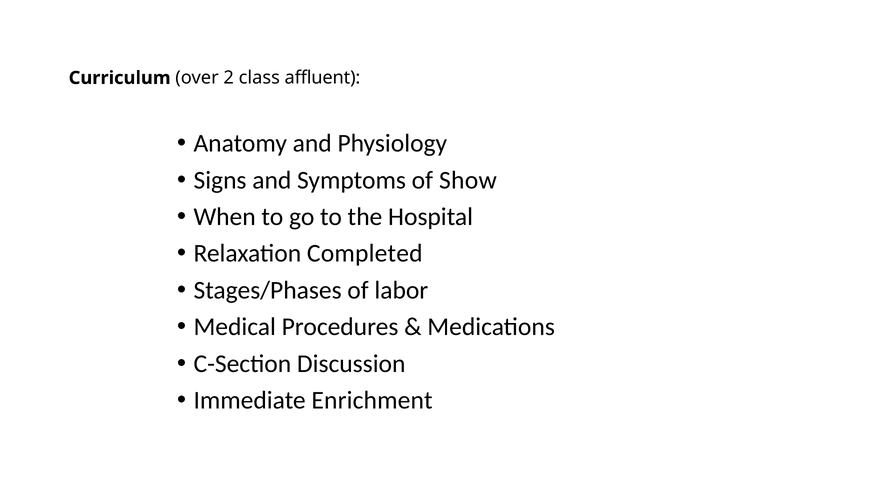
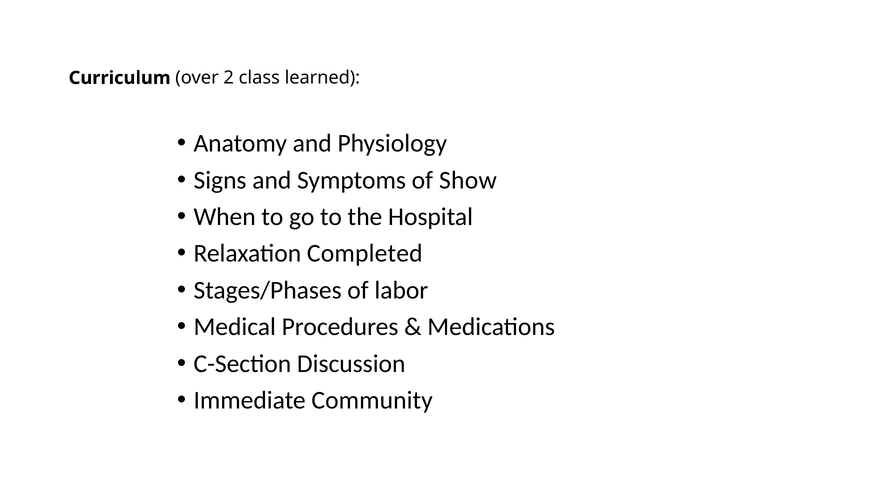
affluent: affluent -> learned
Enrichment: Enrichment -> Community
